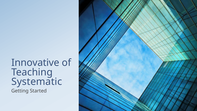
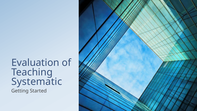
Innovative: Innovative -> Evaluation
